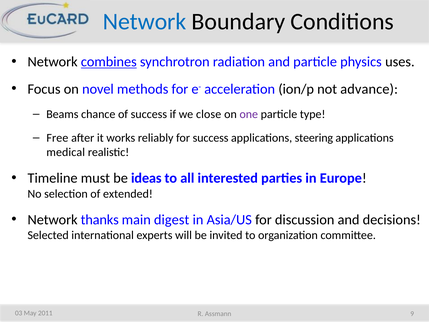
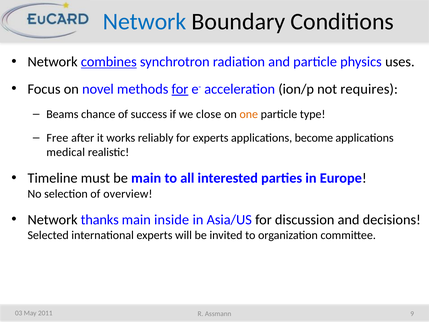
for at (180, 89) underline: none -> present
advance: advance -> requires
one colour: purple -> orange
for success: success -> experts
steering: steering -> become
be ideas: ideas -> main
extended: extended -> overview
digest: digest -> inside
